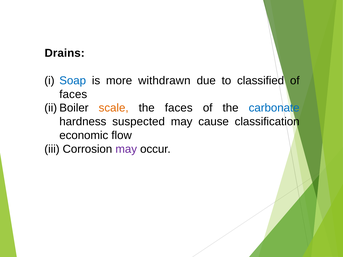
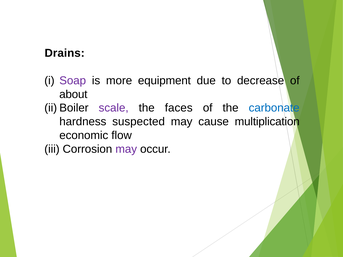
Soap colour: blue -> purple
withdrawn: withdrawn -> equipment
classified: classified -> decrease
faces at (73, 94): faces -> about
scale colour: orange -> purple
classification: classification -> multiplication
